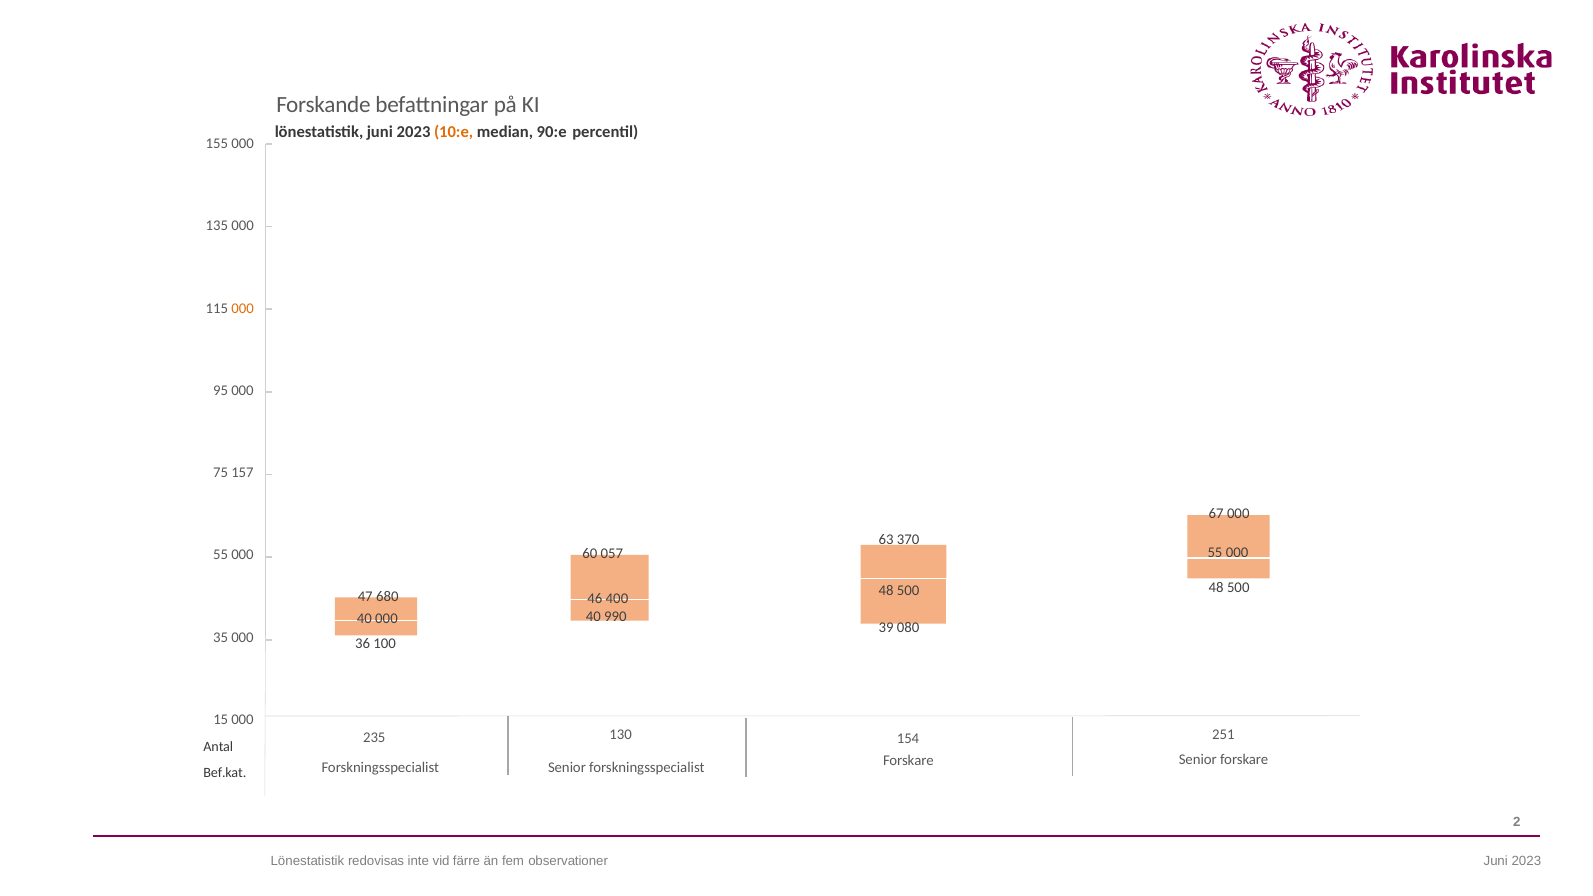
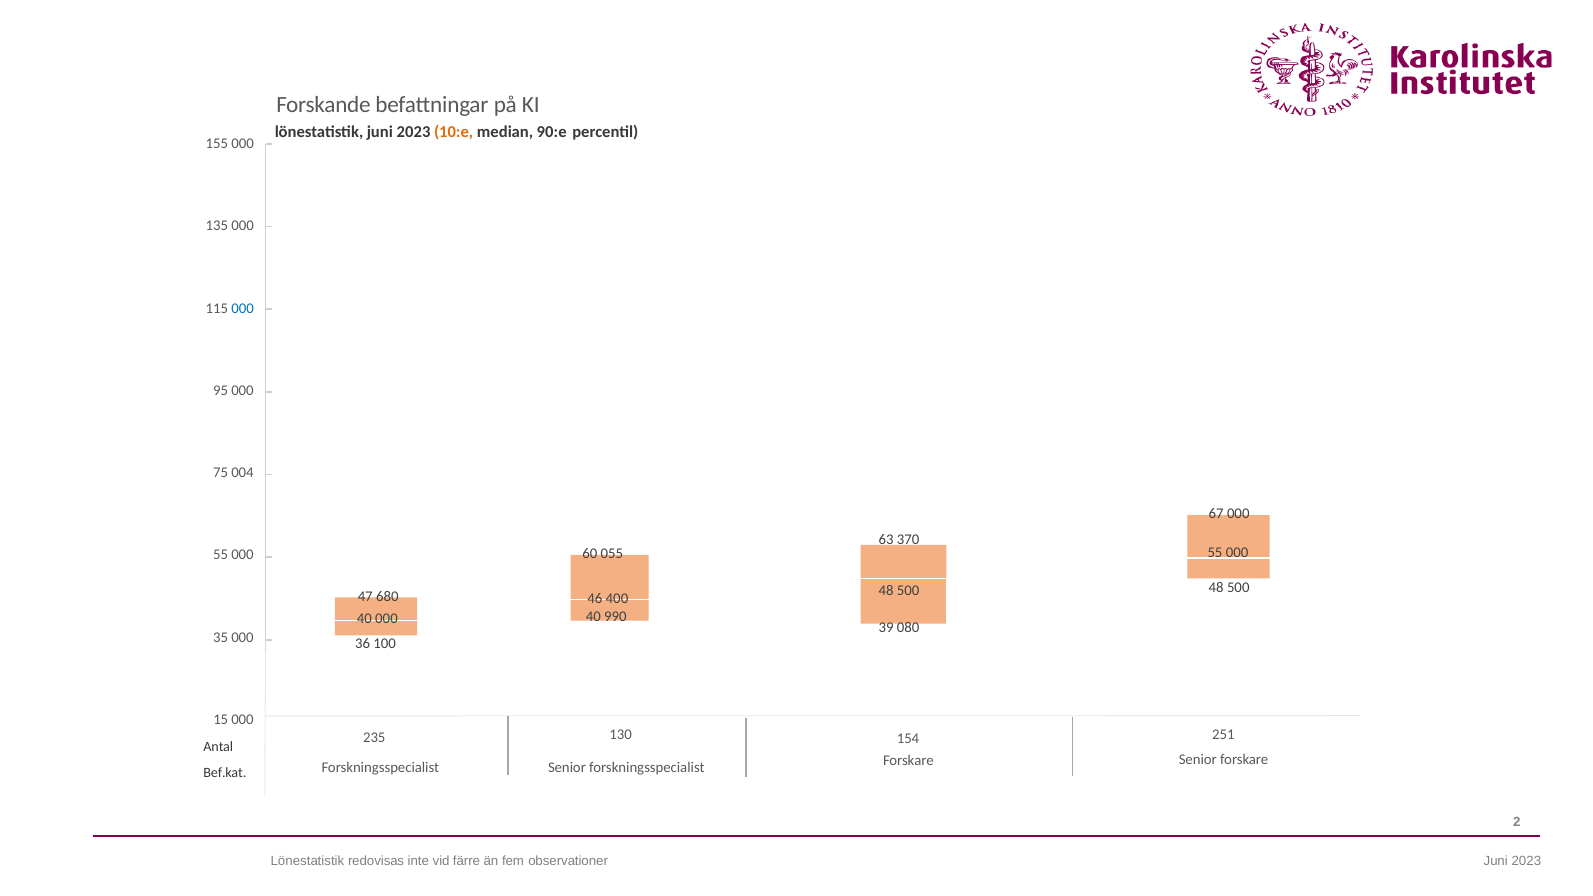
000 at (243, 308) colour: orange -> blue
157: 157 -> 004
057: 057 -> 055
